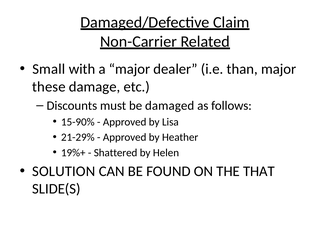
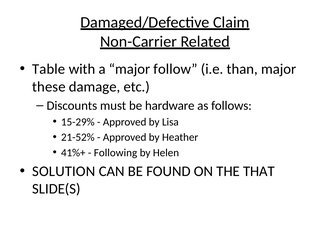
Small: Small -> Table
dealer: dealer -> follow
damaged: damaged -> hardware
15-90%: 15-90% -> 15-29%
21-29%: 21-29% -> 21-52%
19%+: 19%+ -> 41%+
Shattered: Shattered -> Following
